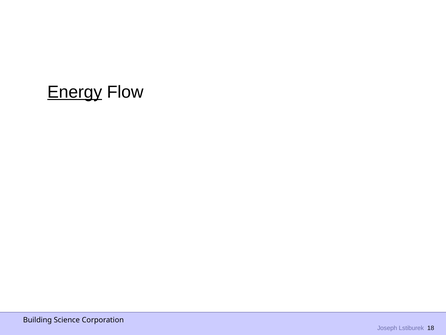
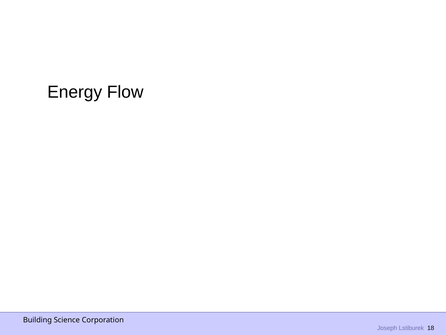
Energy underline: present -> none
